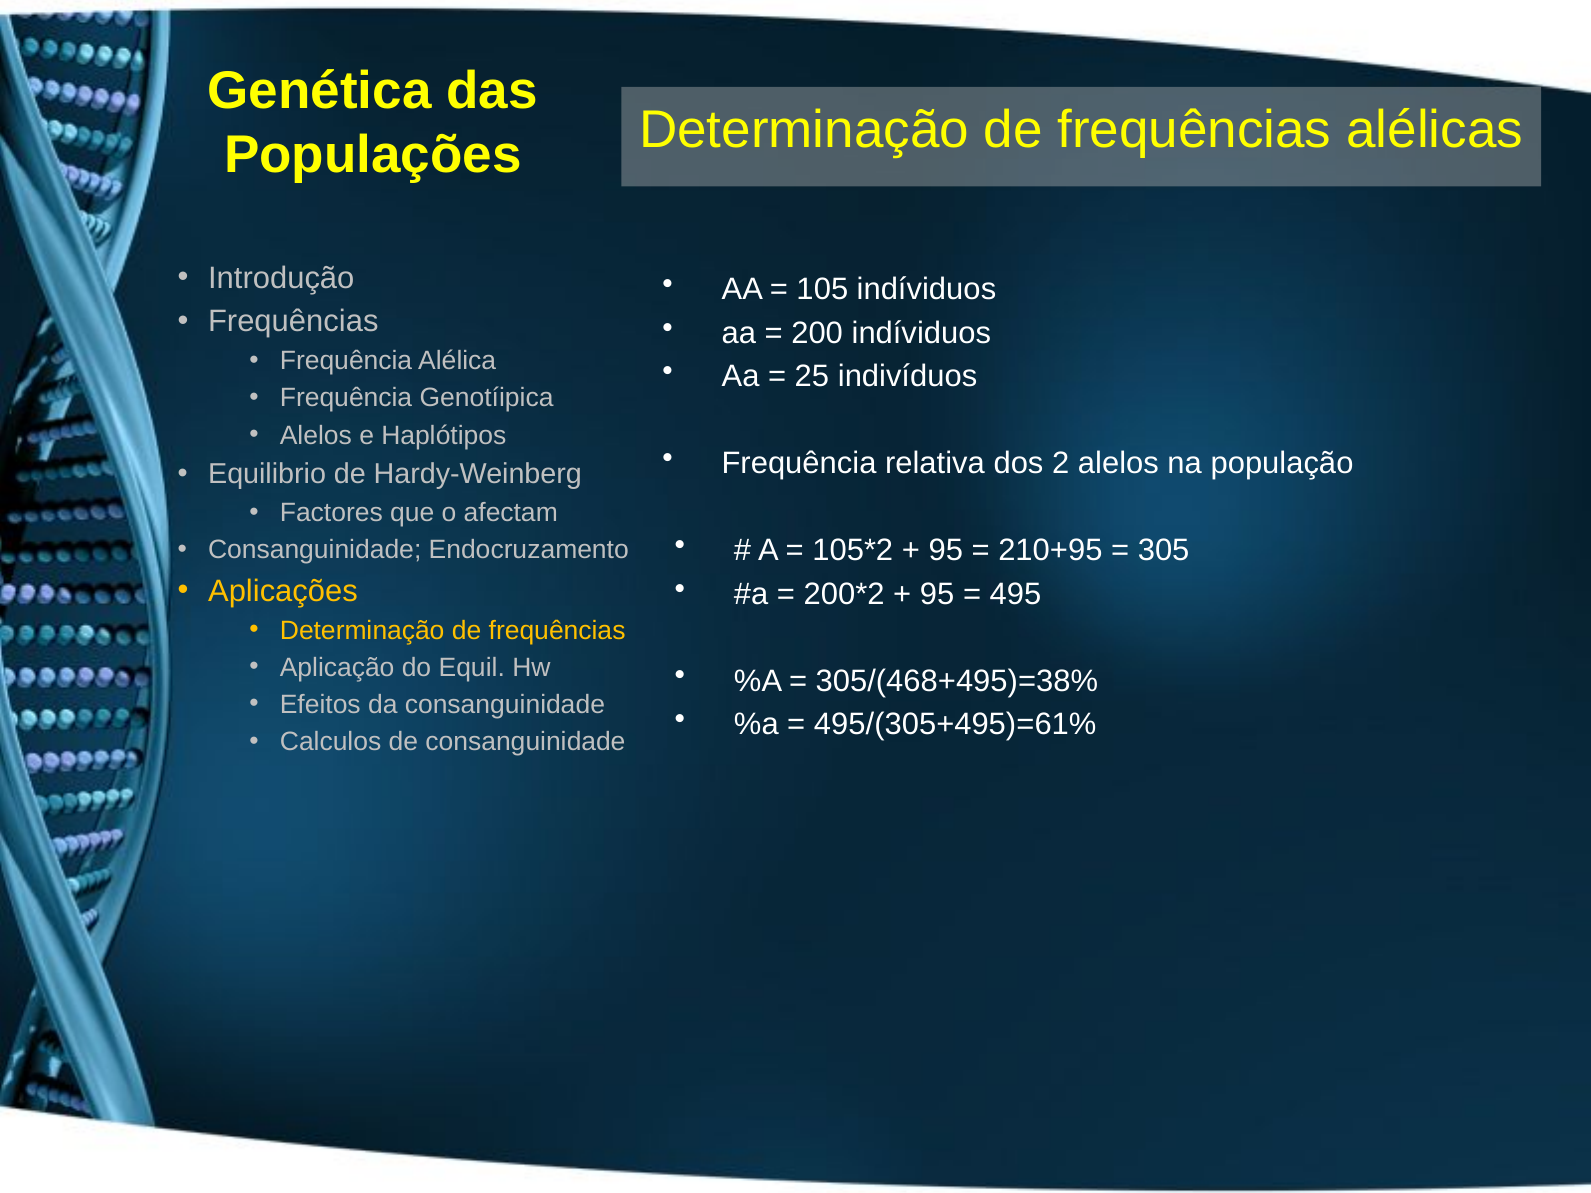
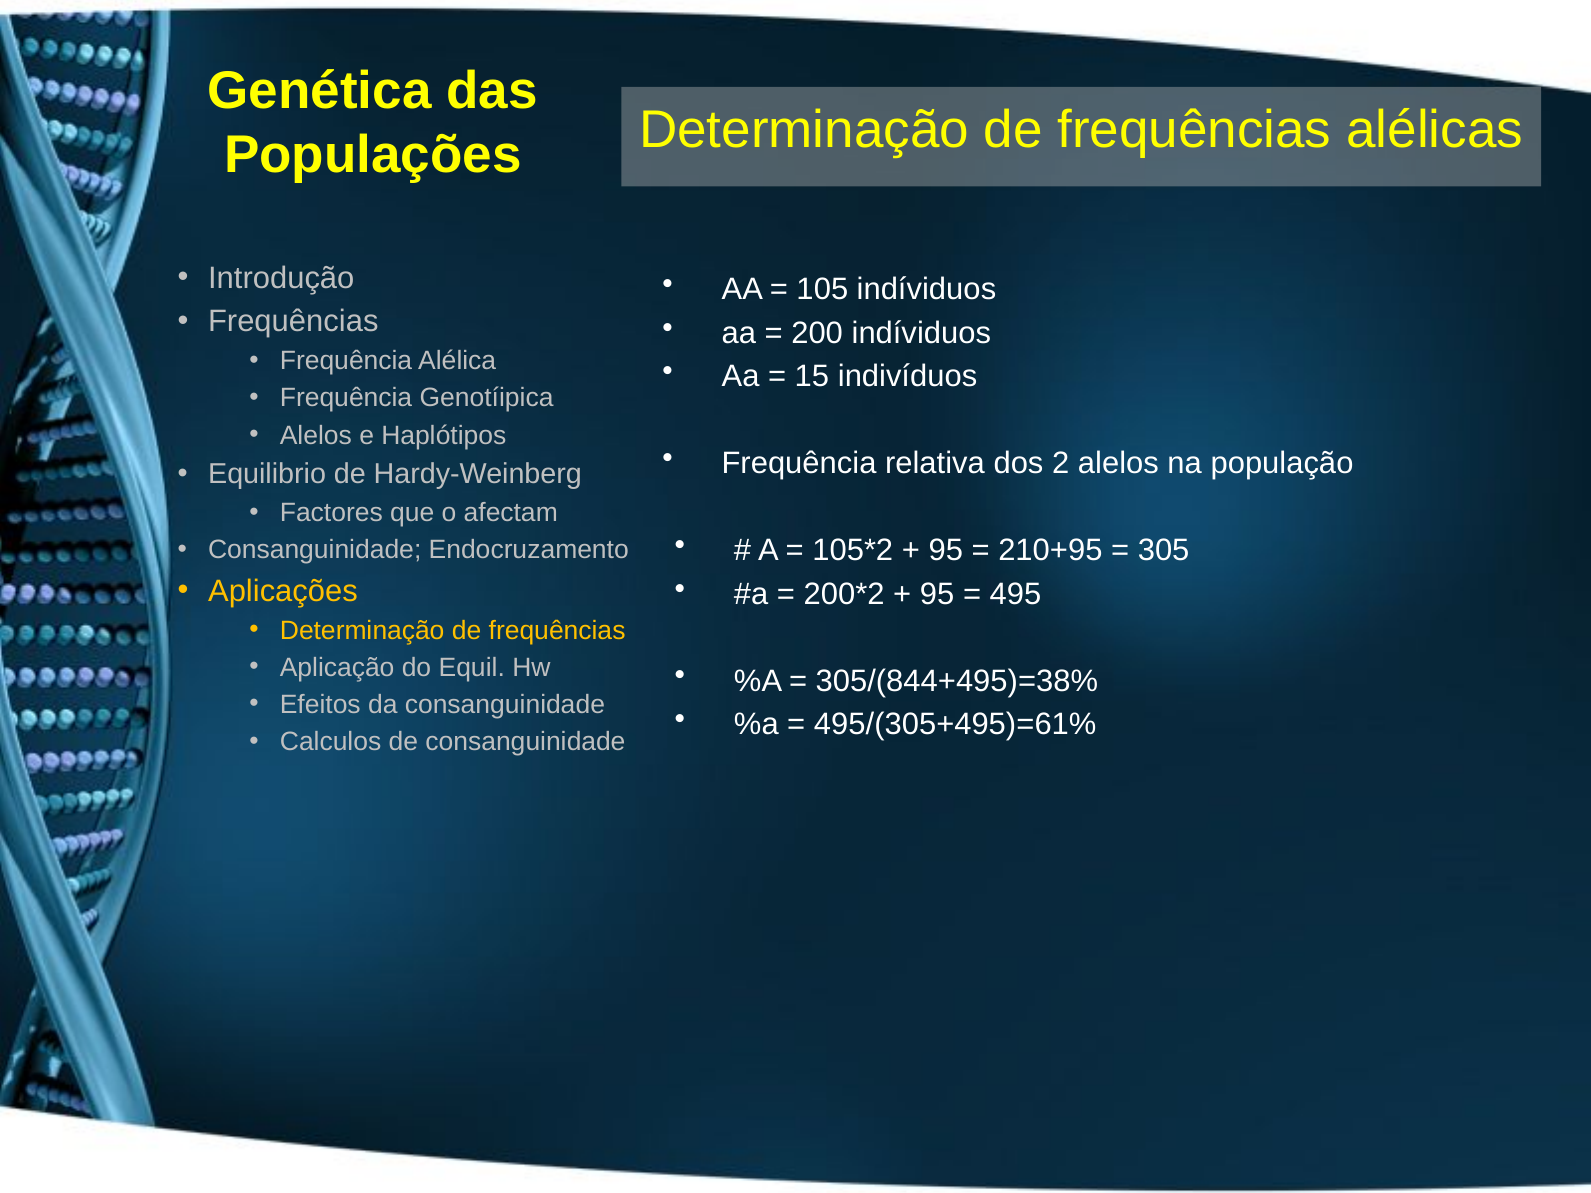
25: 25 -> 15
305/(468+495)=38%: 305/(468+495)=38% -> 305/(844+495)=38%
